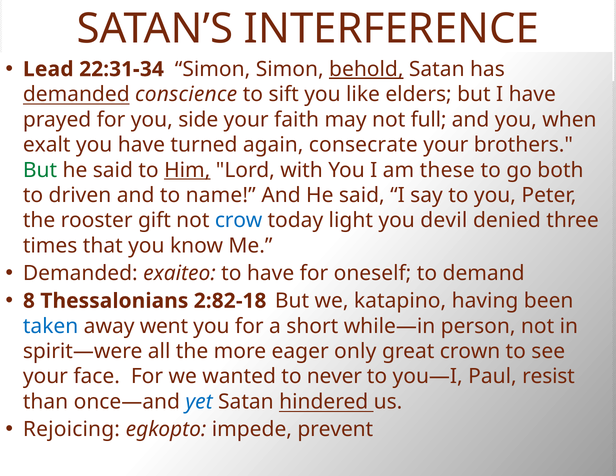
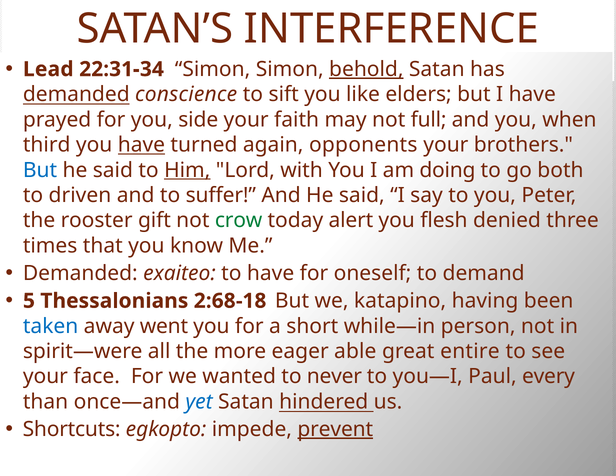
exalt: exalt -> third
have at (141, 145) underline: none -> present
consecrate: consecrate -> opponents
But at (40, 170) colour: green -> blue
these: these -> doing
name: name -> suffer
crow colour: blue -> green
light: light -> alert
devil: devil -> flesh
8: 8 -> 5
2:82-18: 2:82-18 -> 2:68-18
only: only -> able
crown: crown -> entire
resist: resist -> every
Rejoicing: Rejoicing -> Shortcuts
prevent underline: none -> present
